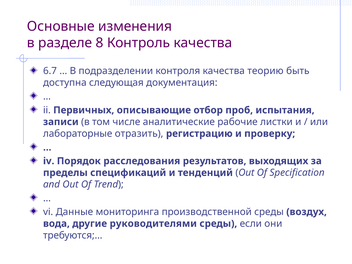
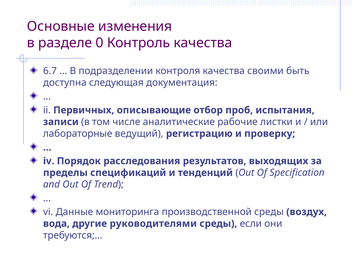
8: 8 -> 0
теорию: теорию -> своими
отразить: отразить -> ведущий
